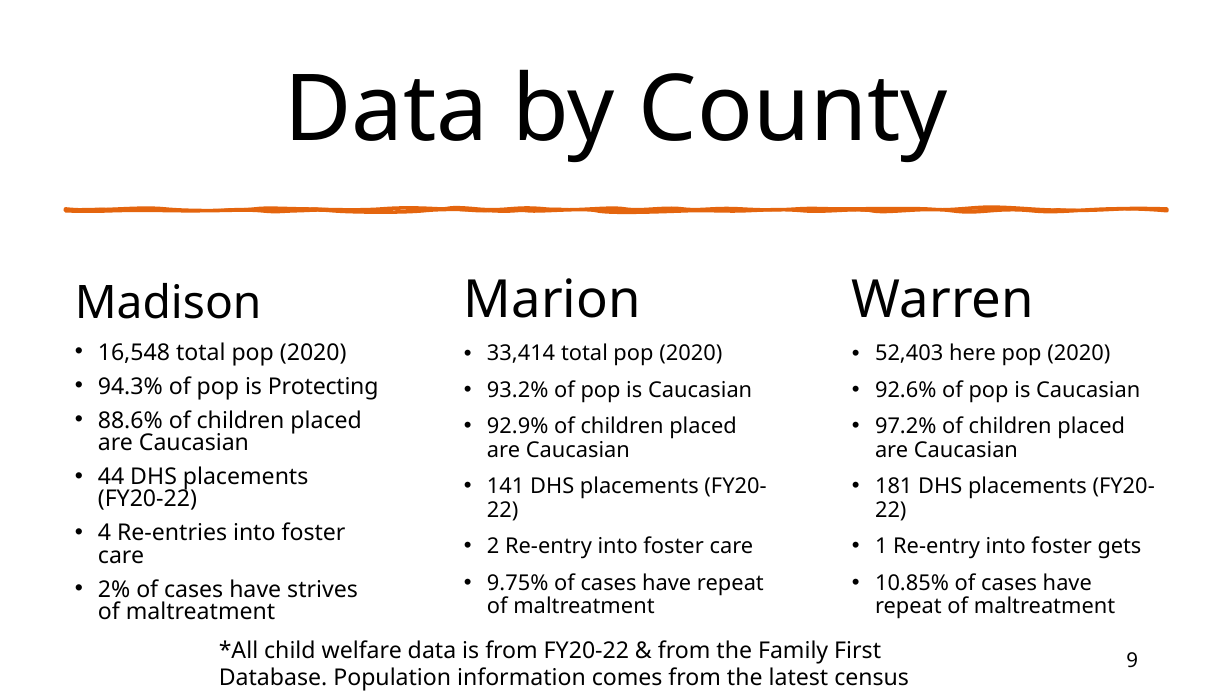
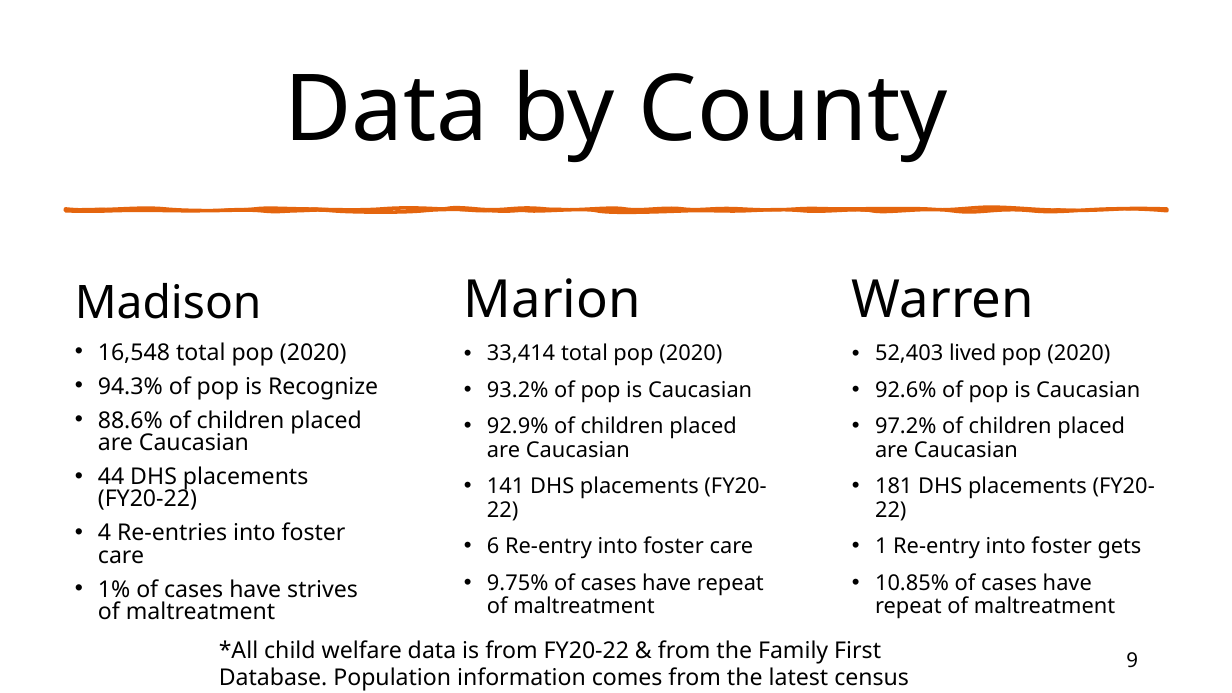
here: here -> lived
Protecting: Protecting -> Recognize
2: 2 -> 6
2%: 2% -> 1%
